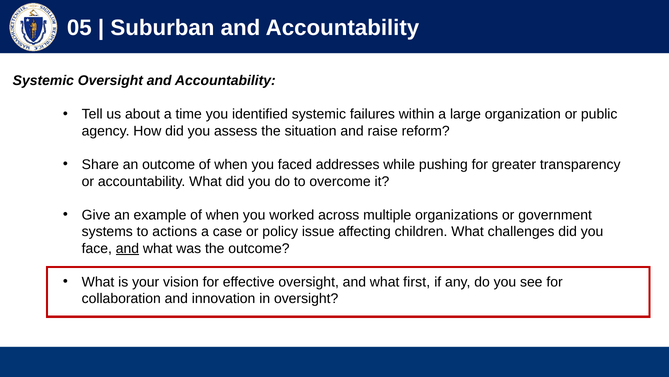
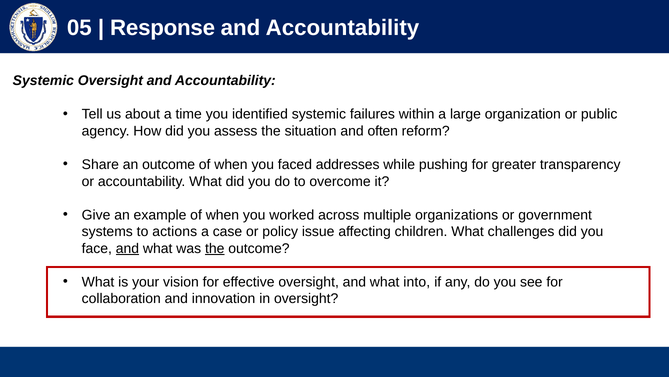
Suburban: Suburban -> Response
raise: raise -> often
the at (215, 248) underline: none -> present
first: first -> into
